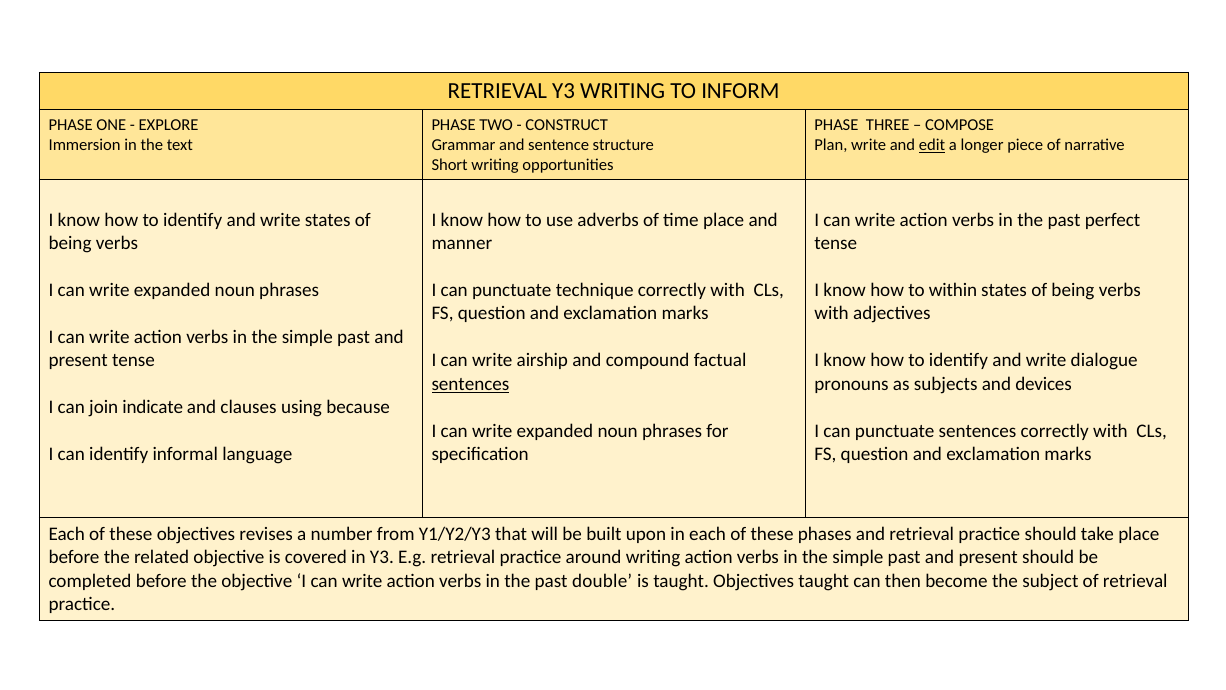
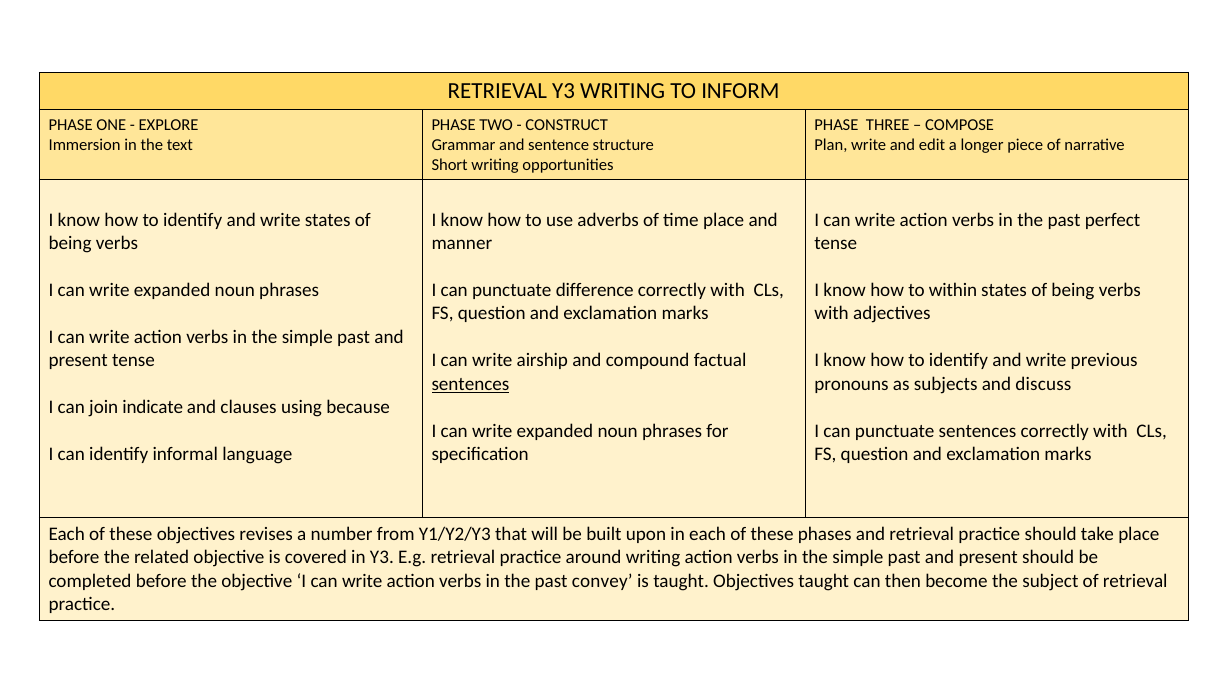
edit underline: present -> none
technique: technique -> difference
dialogue: dialogue -> previous
devices: devices -> discuss
double: double -> convey
